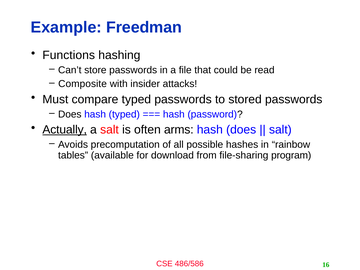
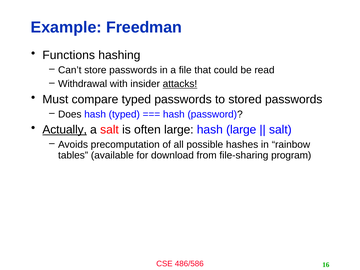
Composite: Composite -> Withdrawal
attacks underline: none -> present
often arms: arms -> large
hash does: does -> large
